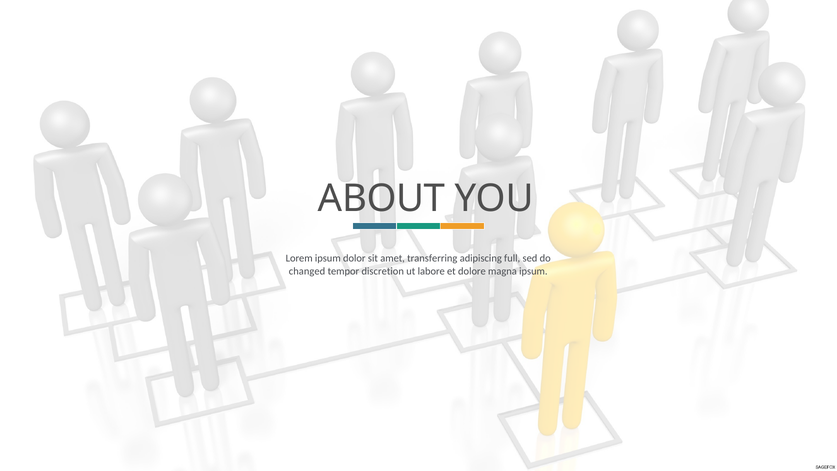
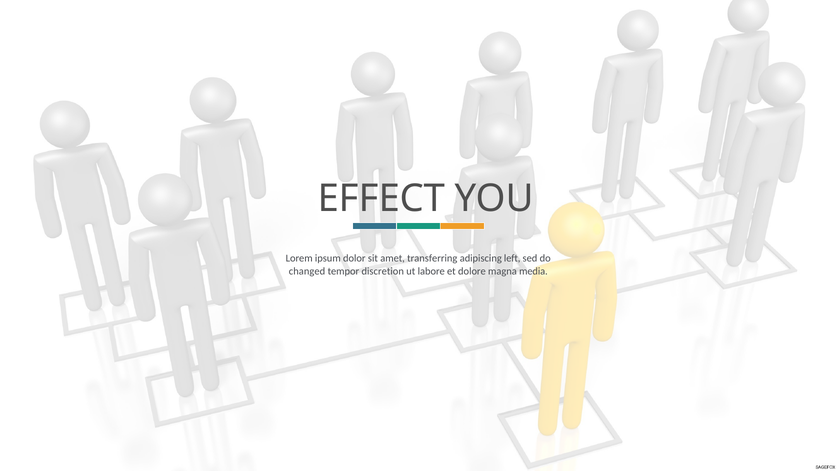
ABOUT: ABOUT -> EFFECT
full: full -> left
magna ipsum: ipsum -> media
